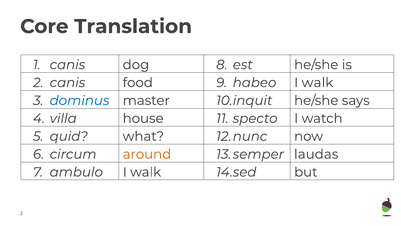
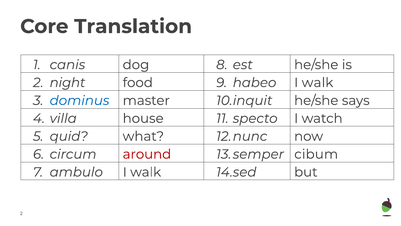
canis at (67, 82): canis -> night
around colour: orange -> red
laudas: laudas -> cibum
